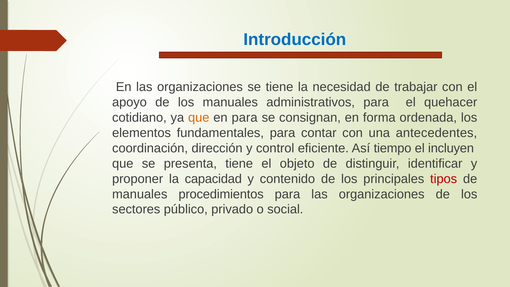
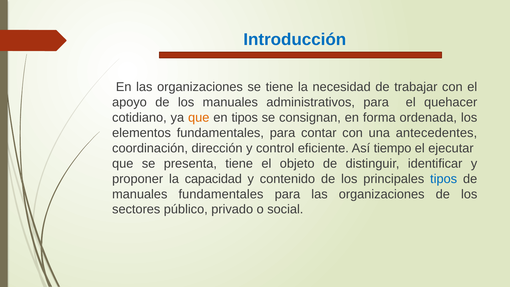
en para: para -> tipos
incluyen: incluyen -> ejecutar
tipos at (444, 179) colour: red -> blue
manuales procedimientos: procedimientos -> fundamentales
